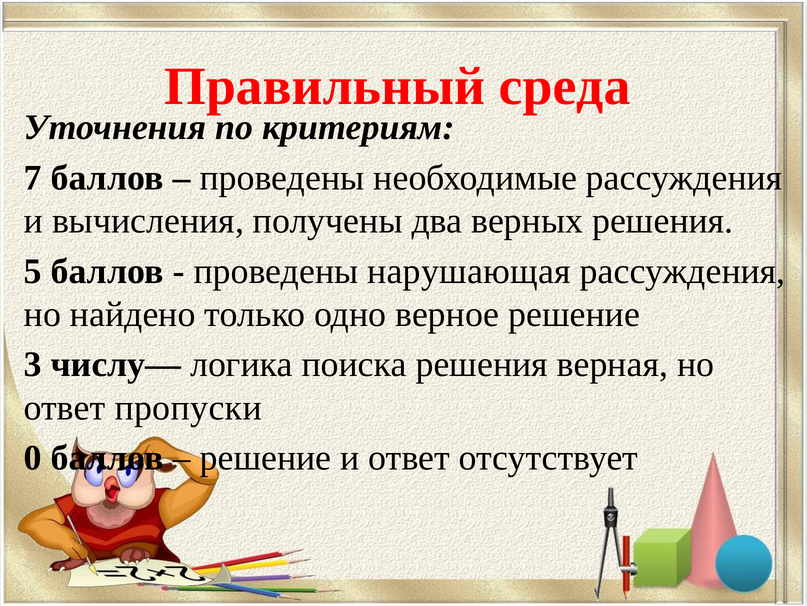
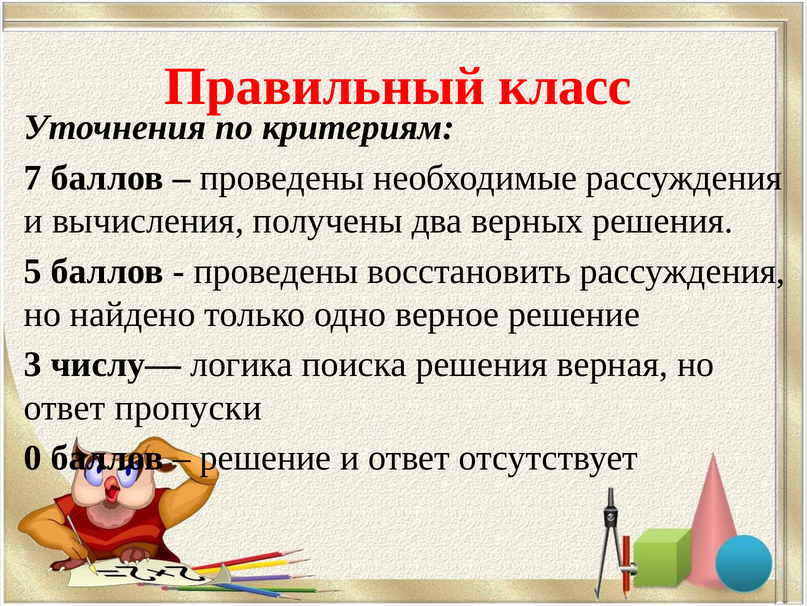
среда: среда -> класс
нарушающая: нарушающая -> восстановить
